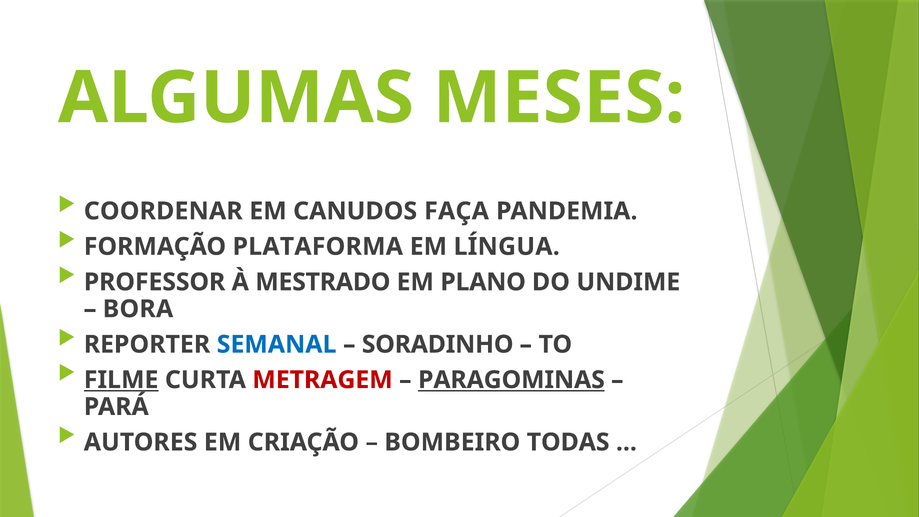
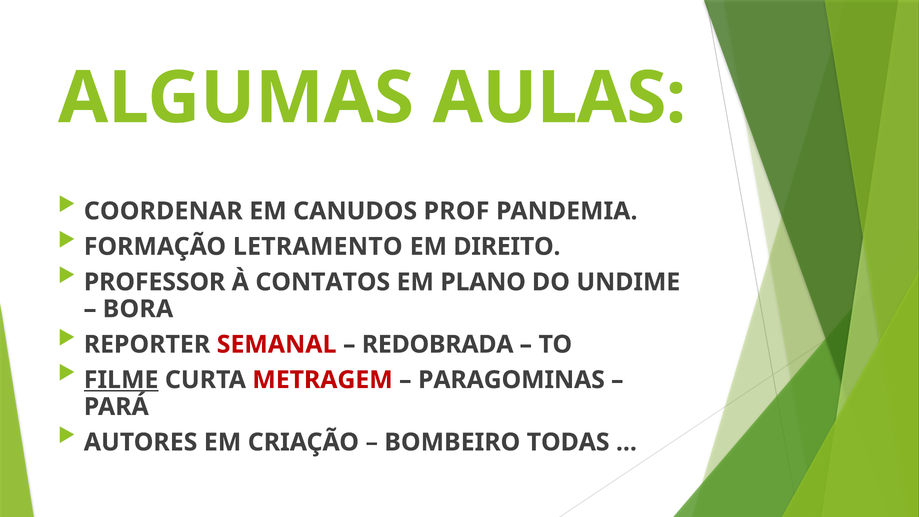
MESES: MESES -> AULAS
FAÇA: FAÇA -> PROF
PLATAFORMA: PLATAFORMA -> LETRAMENTO
LÍNGUA: LÍNGUA -> DIREITO
MESTRADO: MESTRADO -> CONTATOS
SEMANAL colour: blue -> red
SORADINHO: SORADINHO -> REDOBRADA
PARAGOMINAS underline: present -> none
